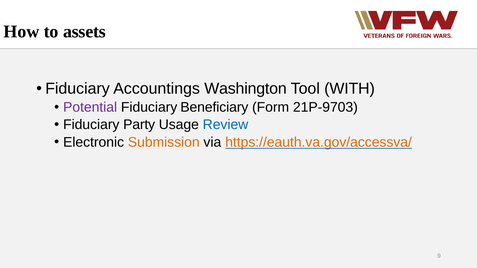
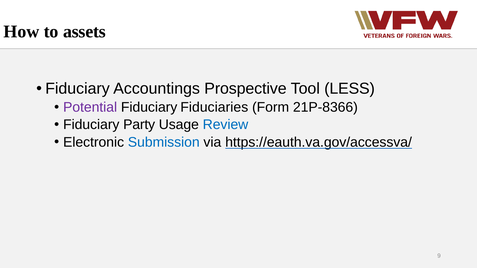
Washington: Washington -> Prospective
WITH: WITH -> LESS
Beneficiary: Beneficiary -> Fiduciaries
21P-9703: 21P-9703 -> 21P-8366
Submission colour: orange -> blue
https://eauth.va.gov/accessva/ colour: orange -> black
